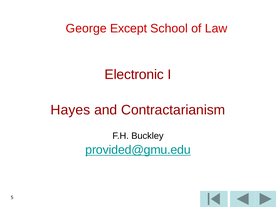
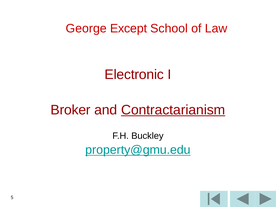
Hayes: Hayes -> Broker
Contractarianism underline: none -> present
provided@gmu.edu: provided@gmu.edu -> property@gmu.edu
